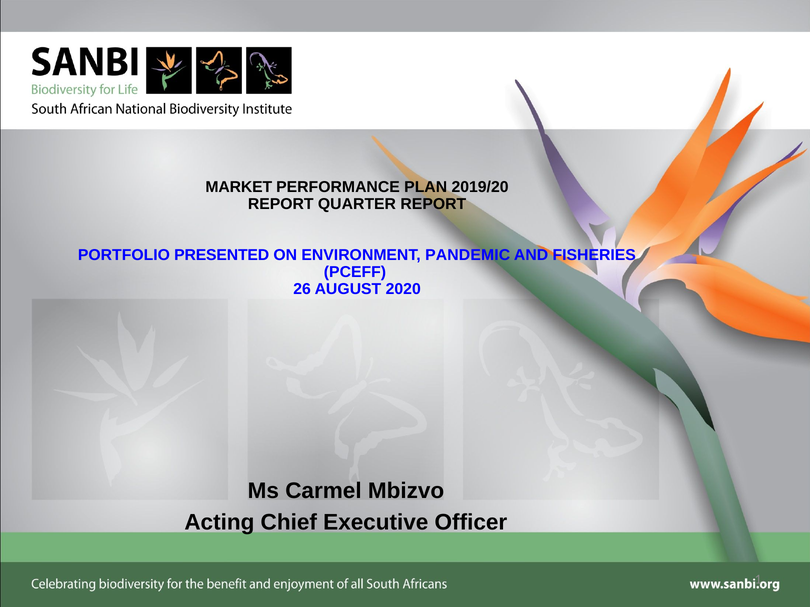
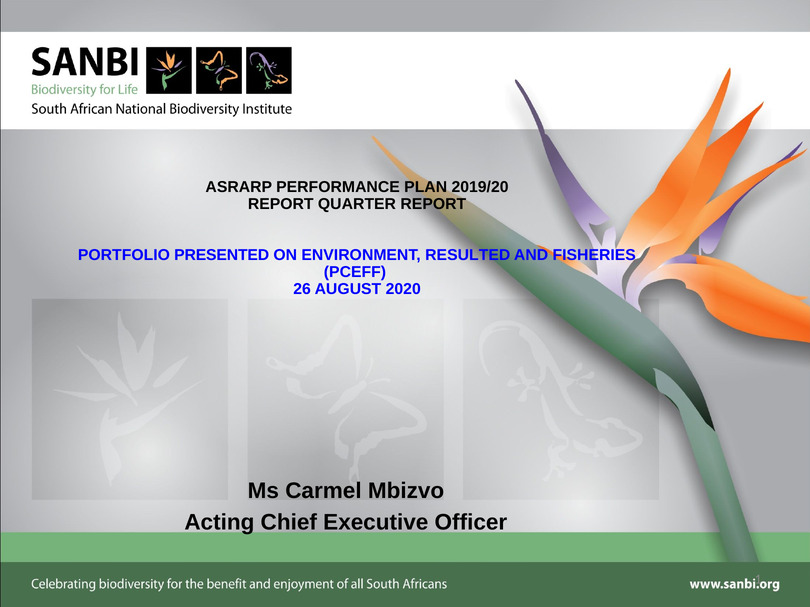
MARKET: MARKET -> ASRARP
PANDEMIC: PANDEMIC -> RESULTED
